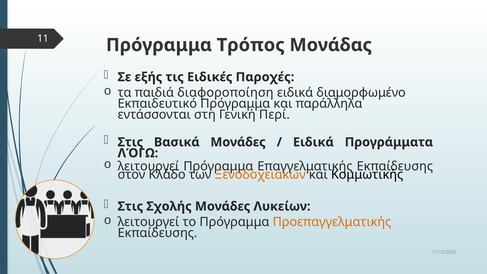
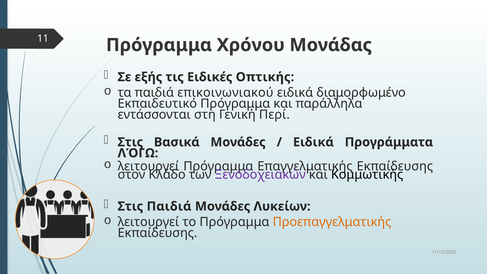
Τρόπος: Τρόπος -> Χρόνου
Παροχές: Παροχές -> Οπτικής
διαφοροποίηση: διαφοροποίηση -> επικοινωνιακού
Ξενοδοχειακών colour: orange -> purple
Στις Σχολής: Σχολής -> Παιδιά
